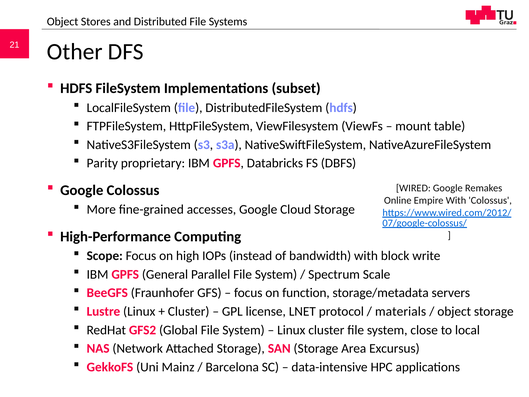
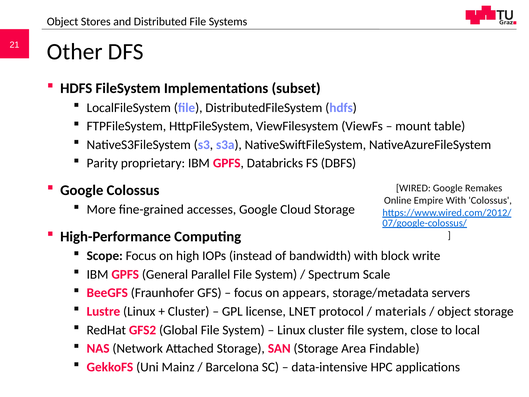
function: function -> appears
Excursus: Excursus -> Findable
